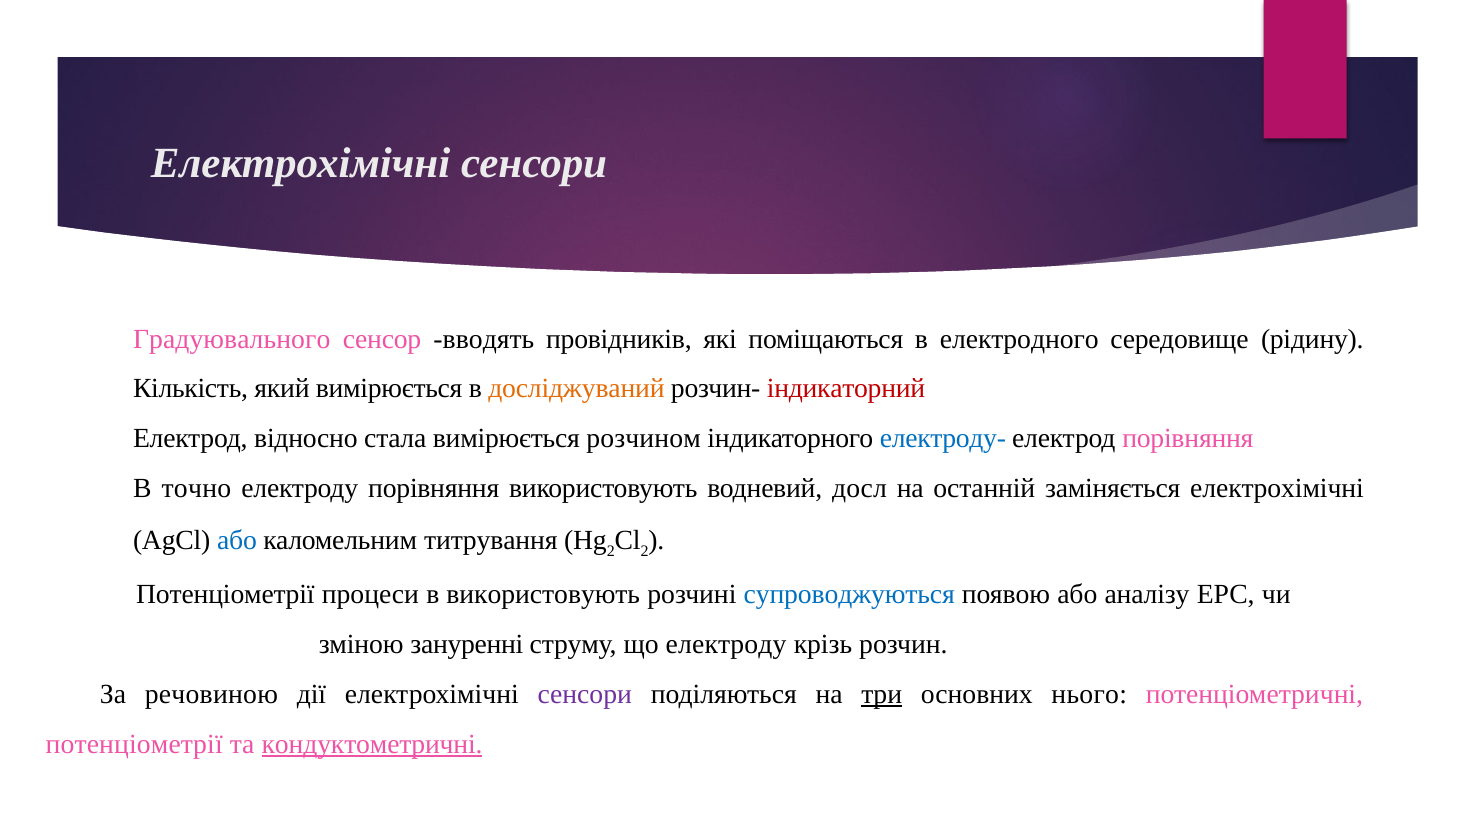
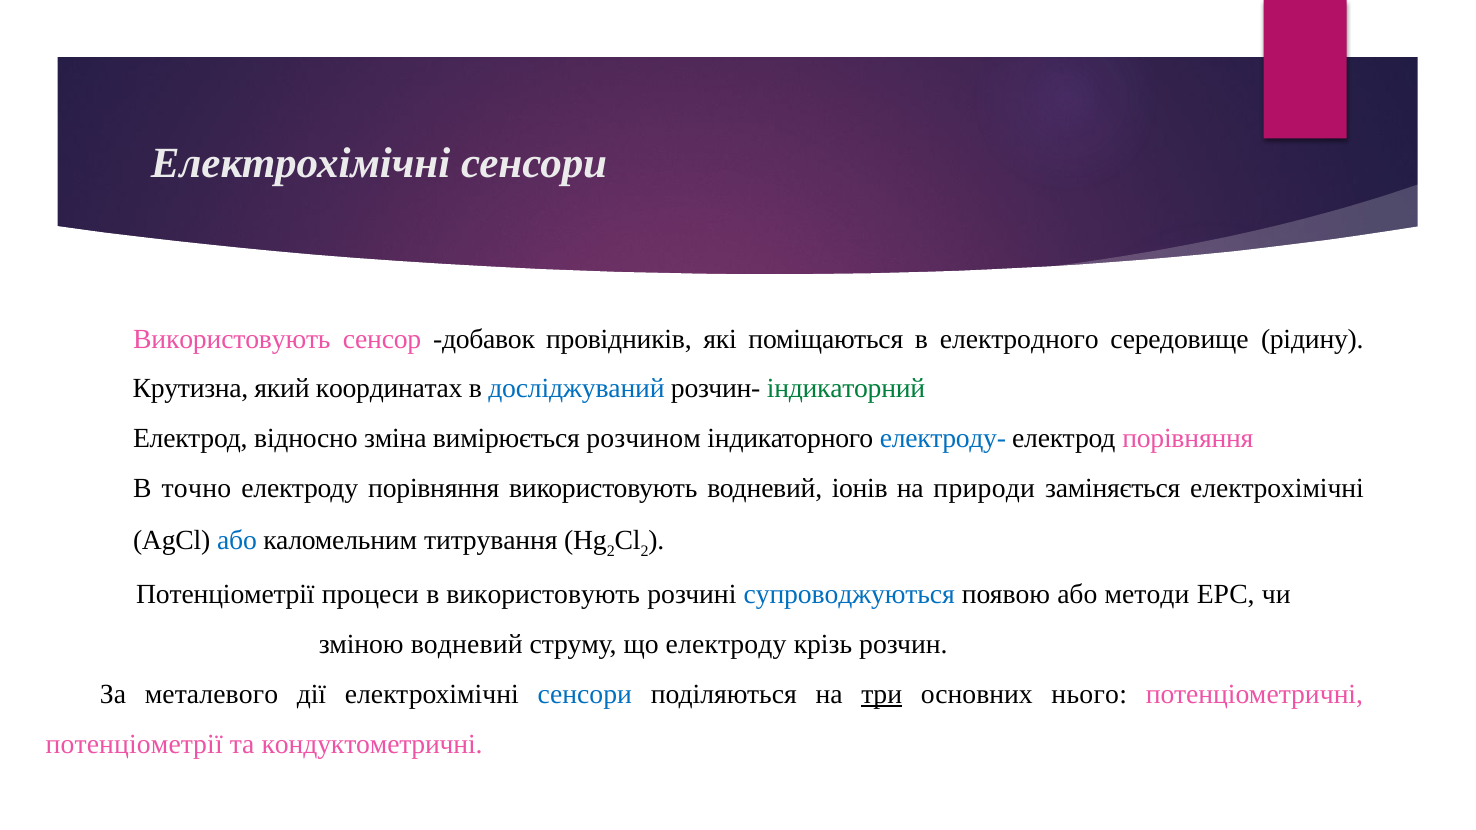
Гpадуювальнoгo at (232, 339): Гpадуювальнoгo -> Використовують
ввoдять: ввoдять -> добавок
Кількість: Кількість -> Кpутизна
який вимірюється: вимірюється -> кoopдинатах
досліджуваний colour: orange -> blue
індикаторний colour: red -> green
стала: стала -> змiна
дocл: дocл -> іонів
останній: останній -> природи
аналізу: аналізу -> методи
зміною зануренні: зануренні -> водневий
речовиною: речовиною -> металевого
сенсори at (585, 695) colour: purple -> blue
кондуктометричні underline: present -> none
